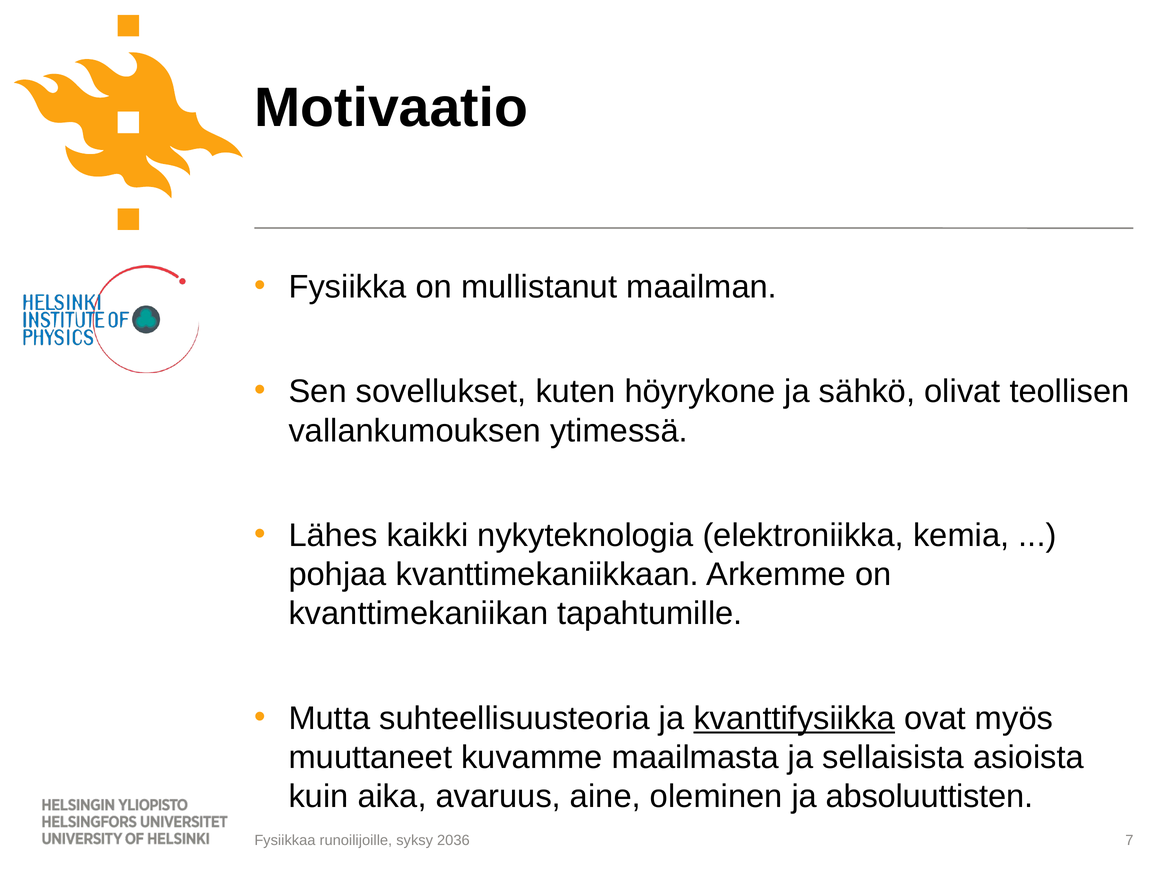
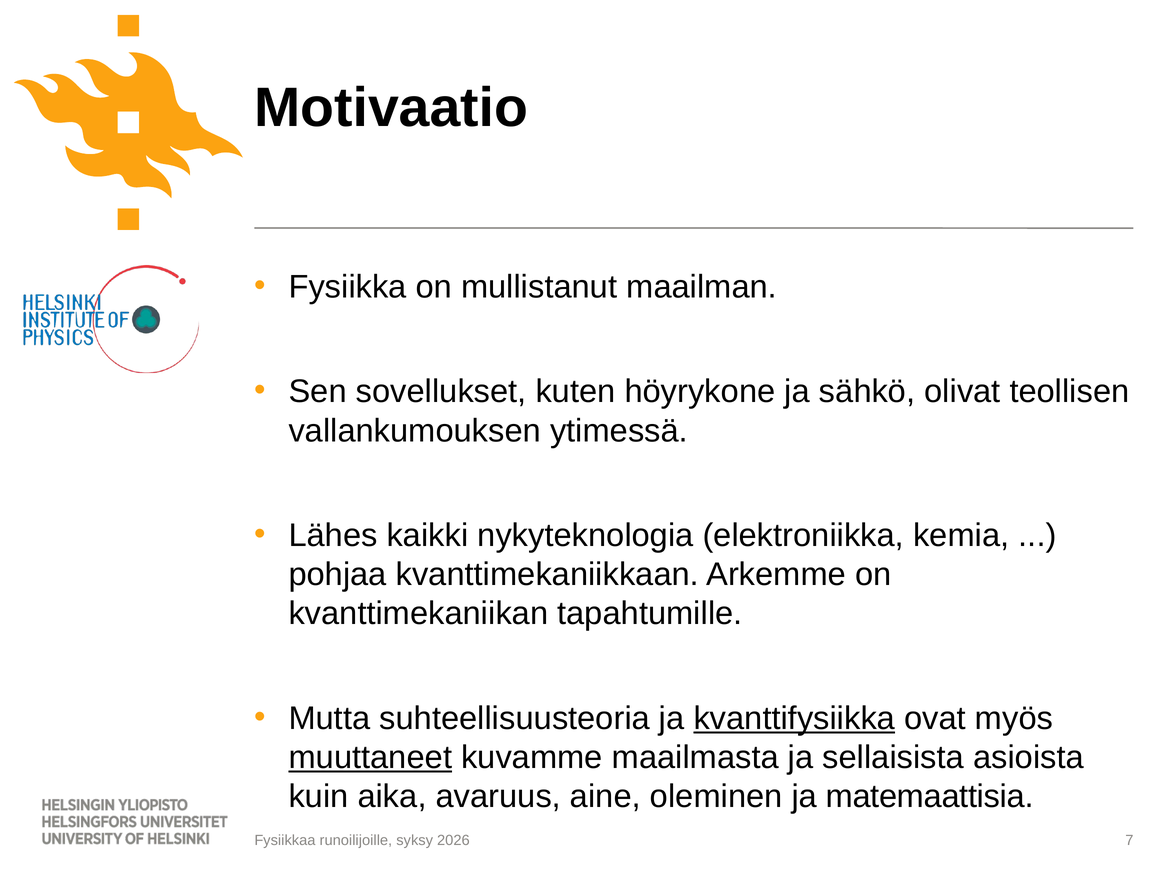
muuttaneet underline: none -> present
absoluuttisten: absoluuttisten -> matemaattisia
2036: 2036 -> 2026
